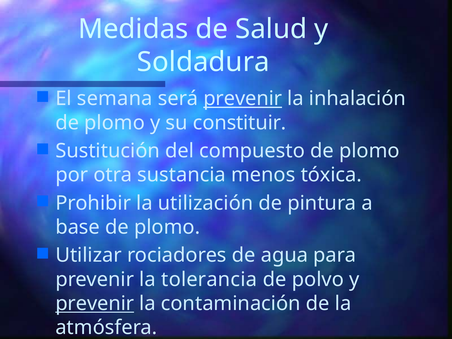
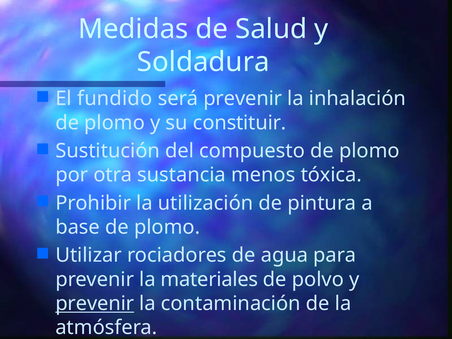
semana: semana -> fundido
prevenir at (243, 99) underline: present -> none
tolerancia: tolerancia -> materiales
